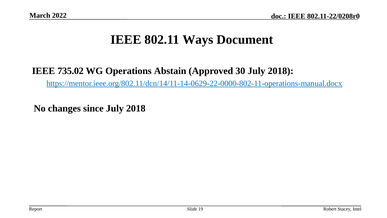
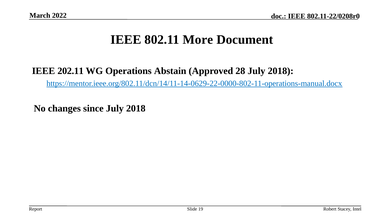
Ways: Ways -> More
735.02: 735.02 -> 202.11
30: 30 -> 28
